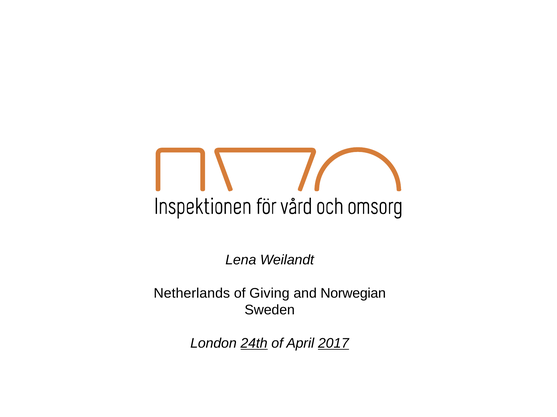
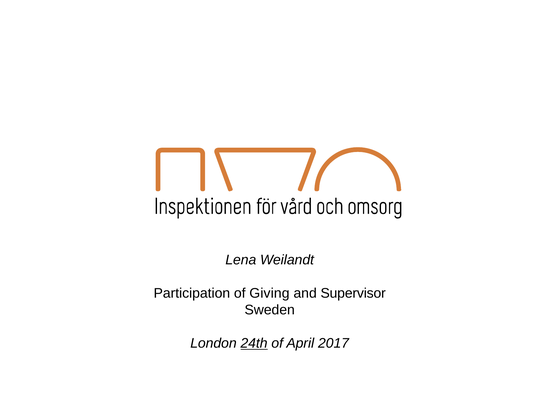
Netherlands: Netherlands -> Participation
Norwegian: Norwegian -> Supervisor
2017 underline: present -> none
